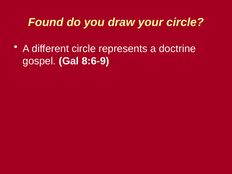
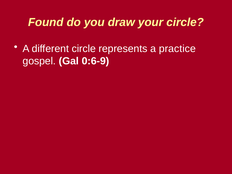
doctrine: doctrine -> practice
8:6-9: 8:6-9 -> 0:6-9
